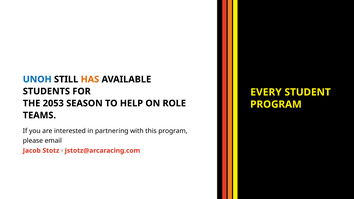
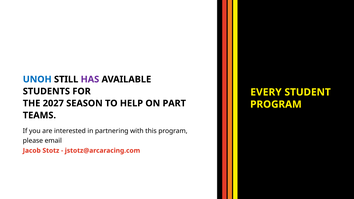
HAS colour: orange -> purple
2053: 2053 -> 2027
ROLE: ROLE -> PART
